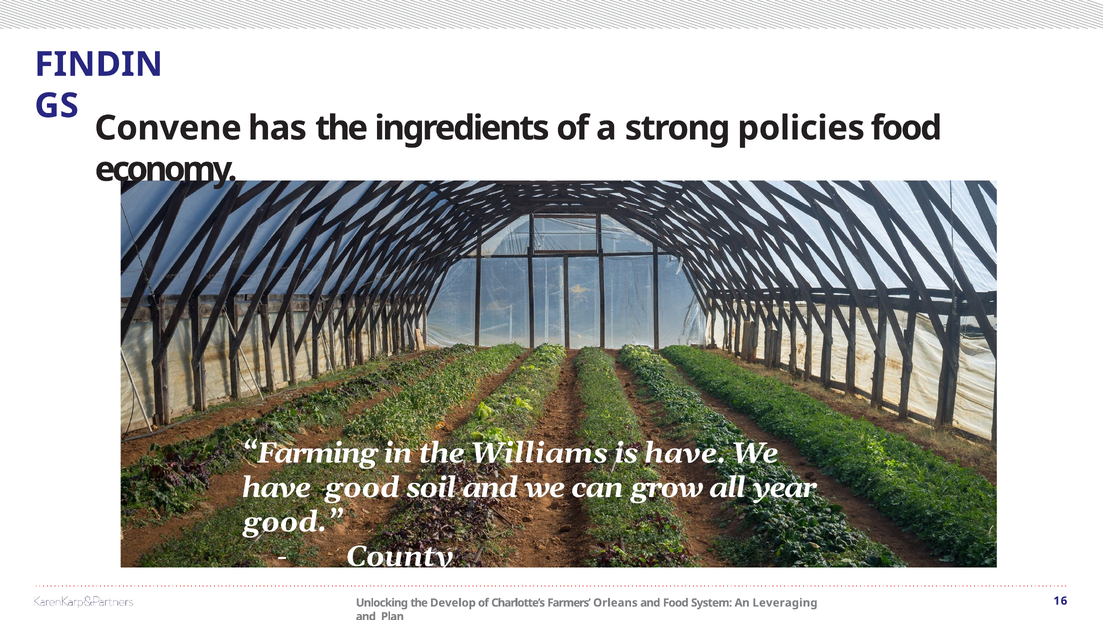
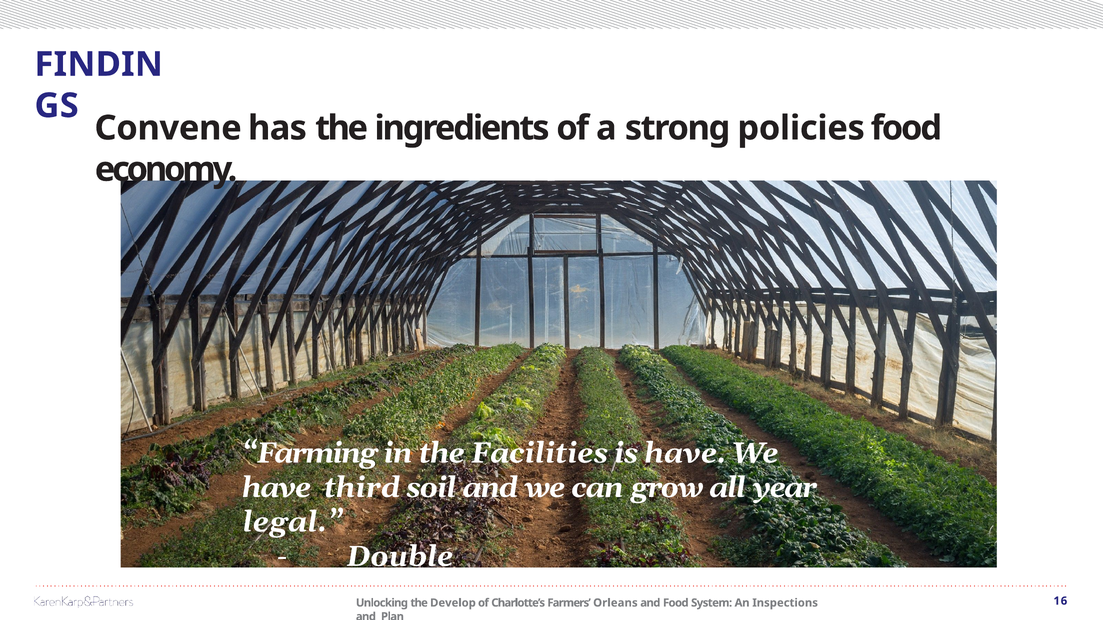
Williams: Williams -> Facilities
have good: good -> third
good at (292, 522): good -> legal
County: County -> Double
Leveraging: Leveraging -> Inspections
